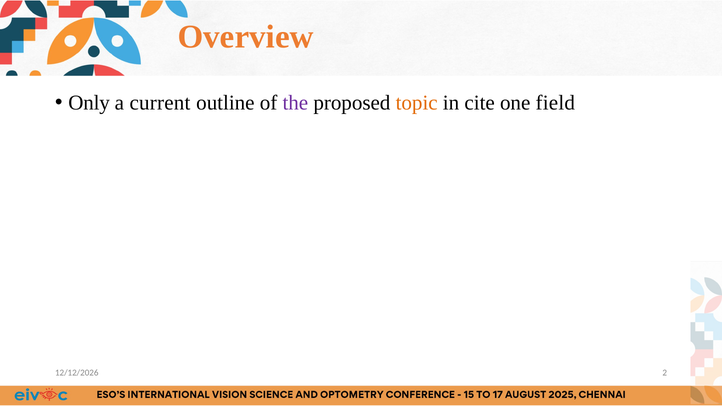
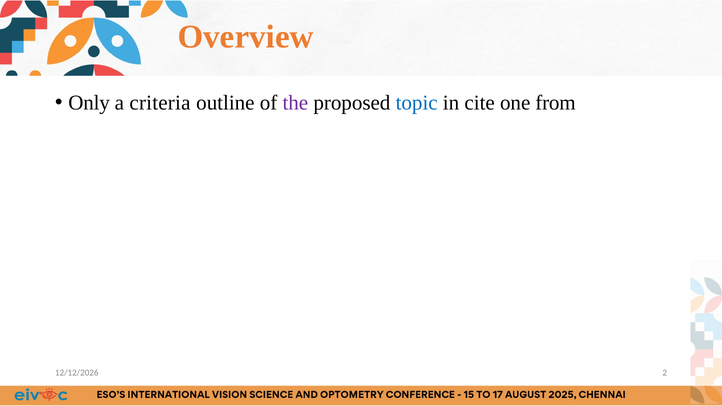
current: current -> criteria
topic colour: orange -> blue
field: field -> from
